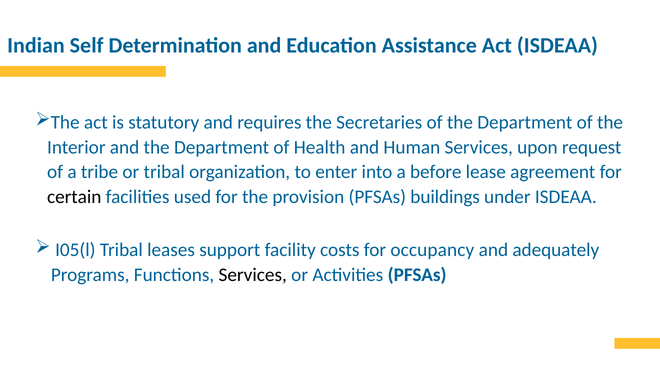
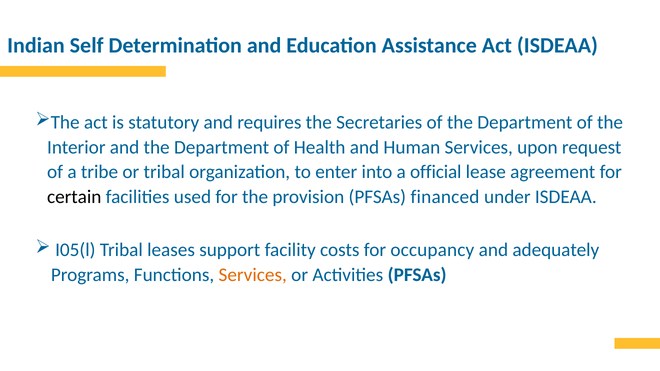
before: before -> official
buildings: buildings -> financed
Services at (253, 275) colour: black -> orange
